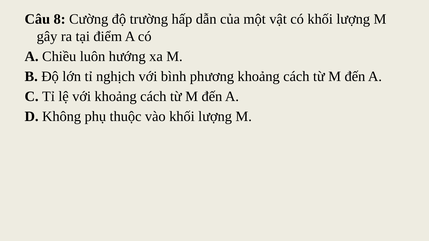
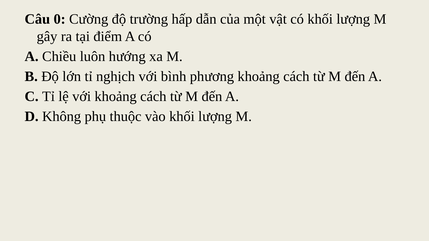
8: 8 -> 0
